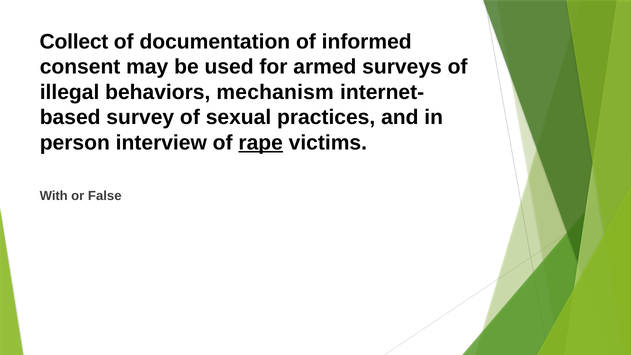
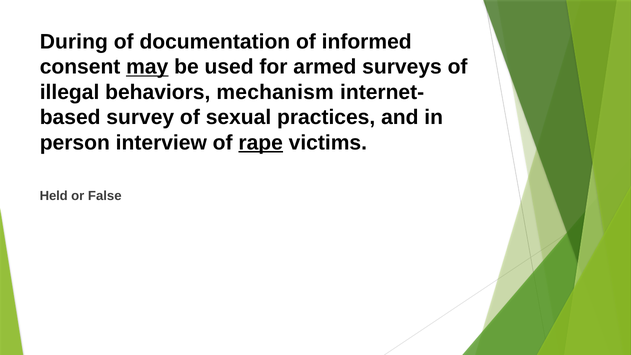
Collect: Collect -> During
may underline: none -> present
With: With -> Held
